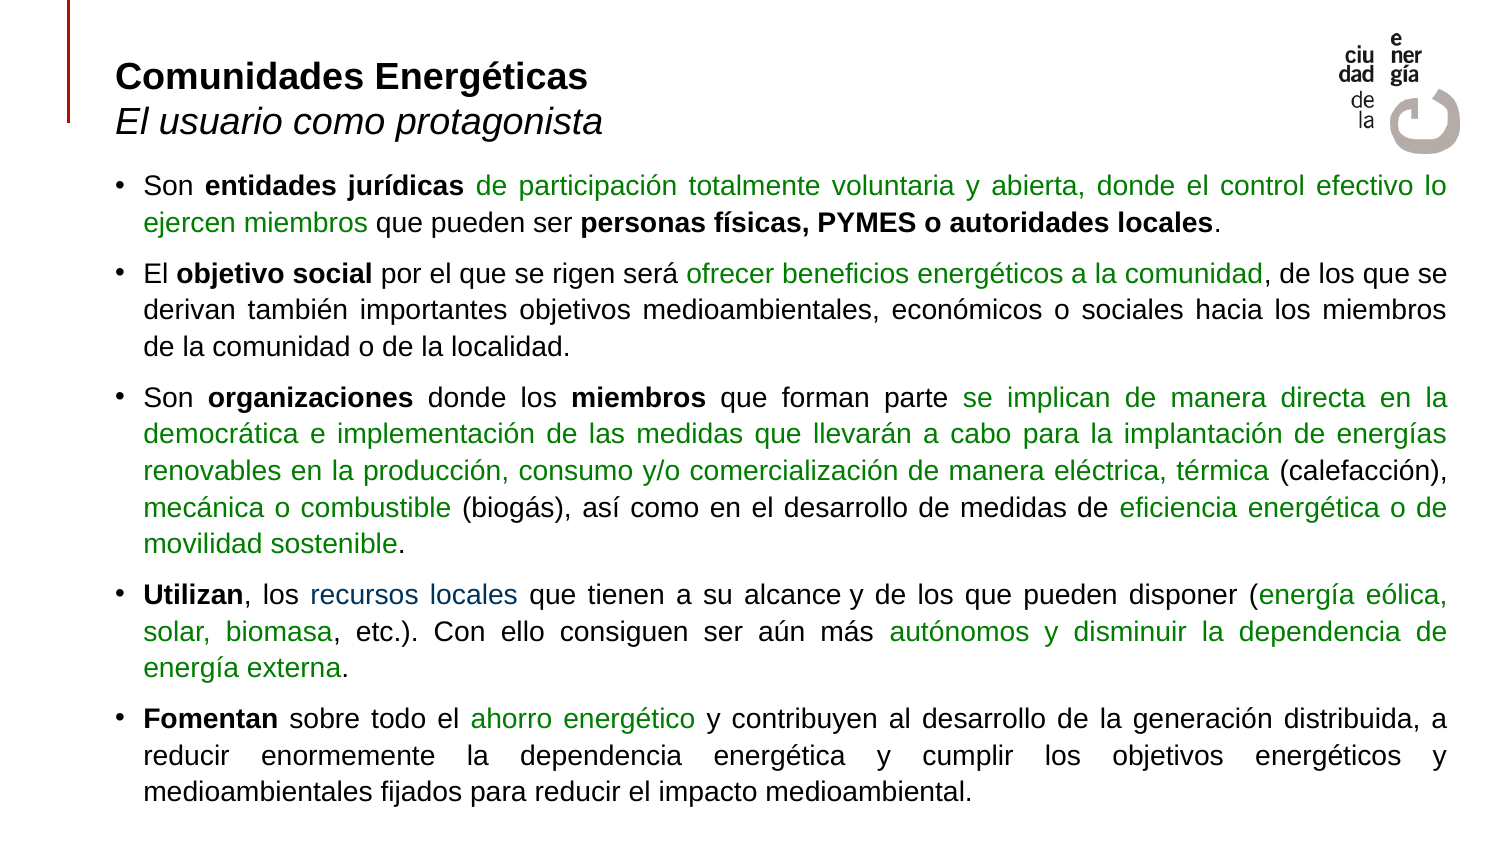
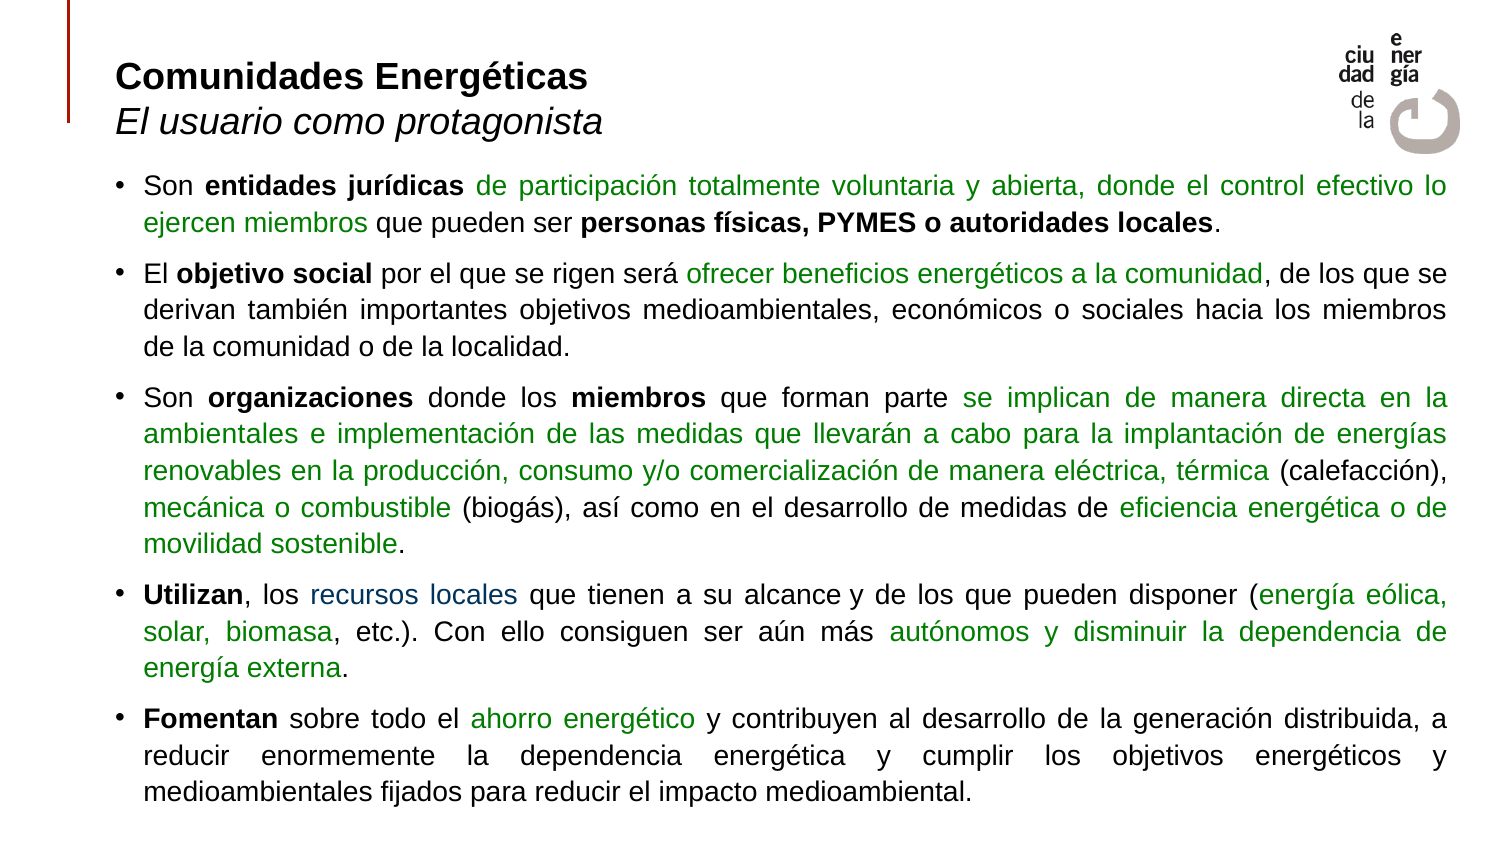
democrática: democrática -> ambientales
